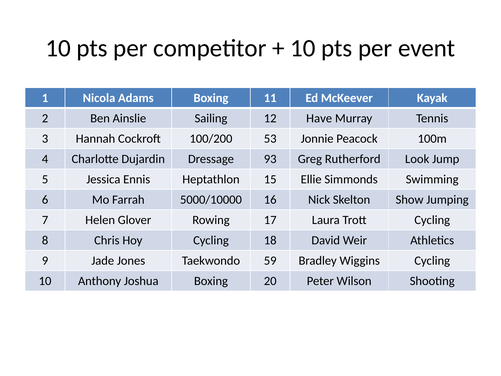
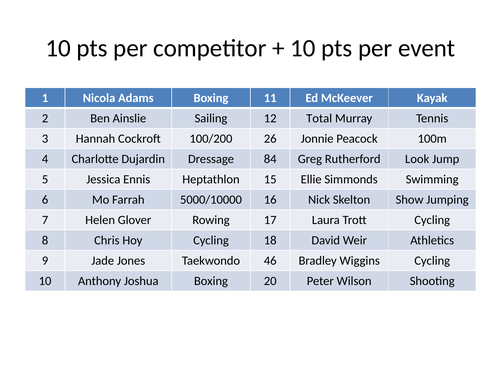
Have: Have -> Total
53: 53 -> 26
93: 93 -> 84
59: 59 -> 46
